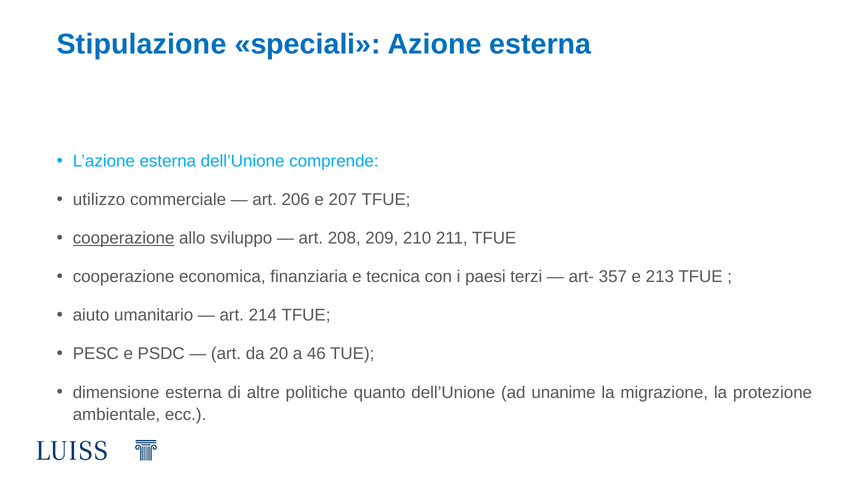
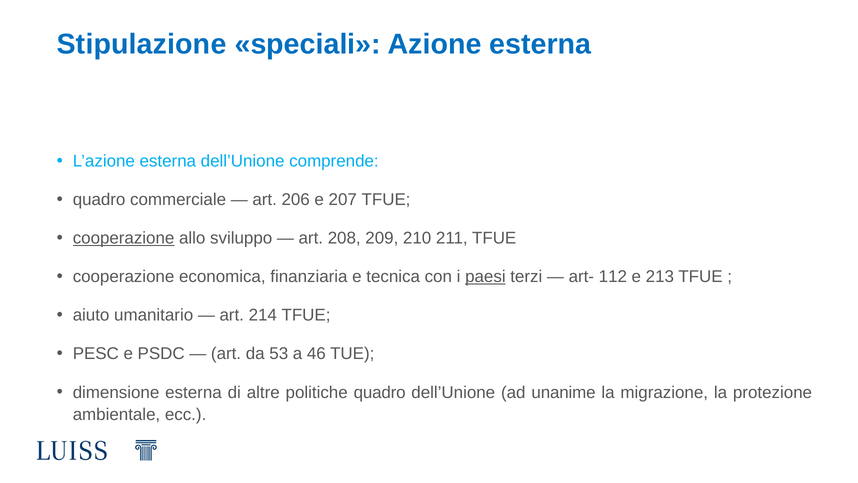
utilizzo at (99, 200): utilizzo -> quadro
paesi underline: none -> present
357: 357 -> 112
20: 20 -> 53
politiche quanto: quanto -> quadro
